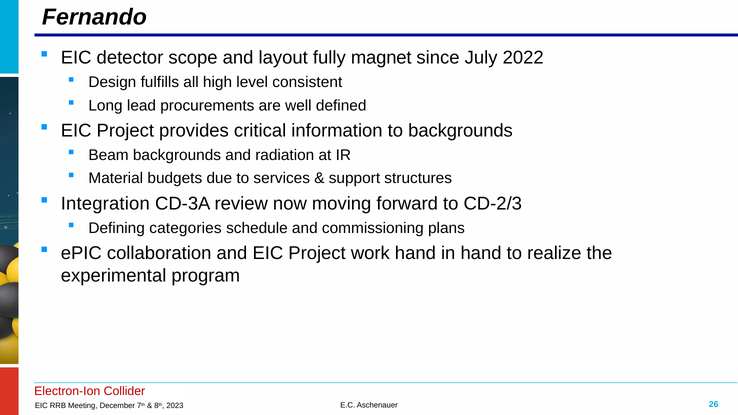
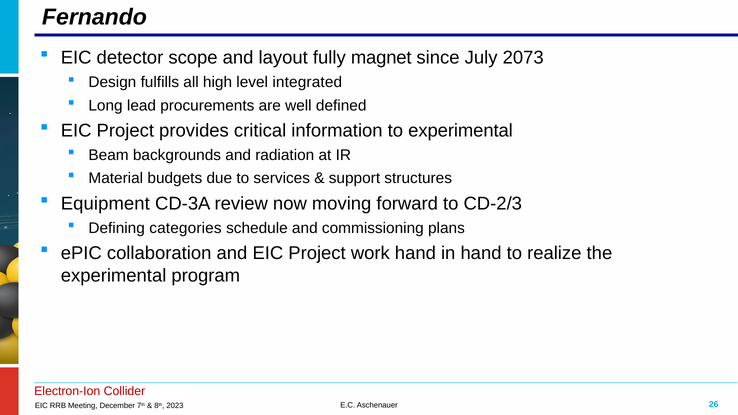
2022: 2022 -> 2073
consistent: consistent -> integrated
to backgrounds: backgrounds -> experimental
Integration: Integration -> Equipment
